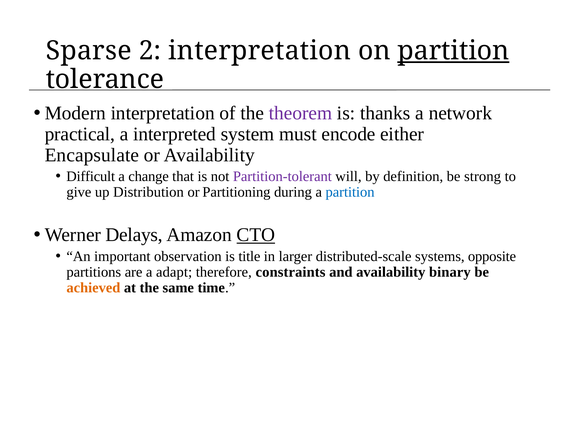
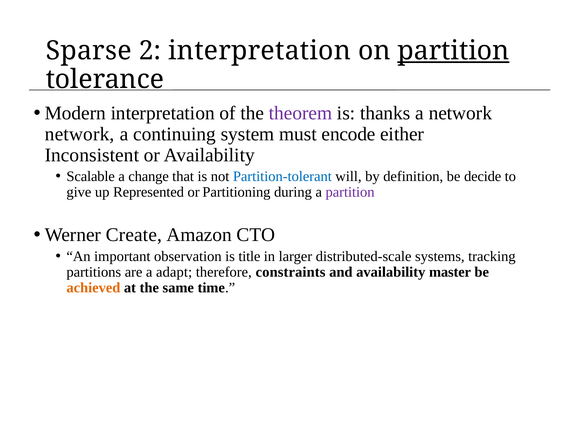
practical at (80, 134): practical -> network
interpreted: interpreted -> continuing
Encapsulate: Encapsulate -> Inconsistent
Difficult: Difficult -> Scalable
Partition-tolerant colour: purple -> blue
strong: strong -> decide
Distribution: Distribution -> Represented
partition at (350, 192) colour: blue -> purple
Delays: Delays -> Create
CTO underline: present -> none
opposite: opposite -> tracking
binary: binary -> master
